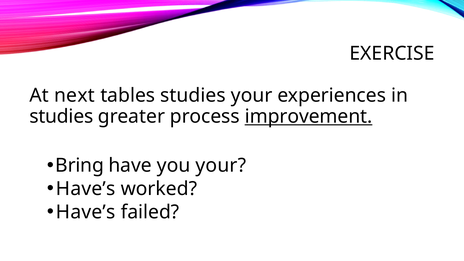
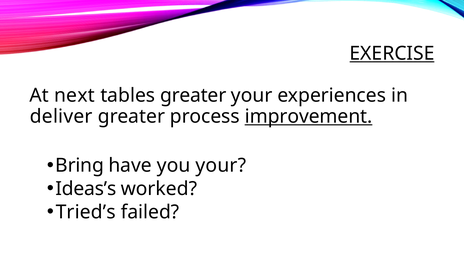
EXERCISE underline: none -> present
tables studies: studies -> greater
studies at (61, 116): studies -> deliver
Have’s at (86, 189): Have’s -> Ideas’s
Have’s at (86, 212): Have’s -> Tried’s
